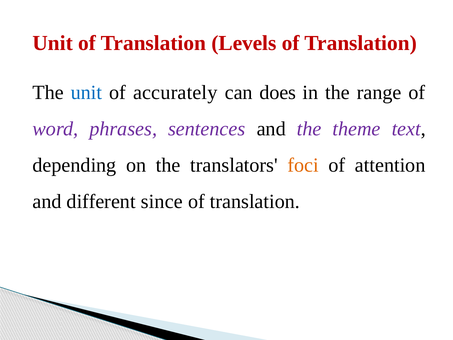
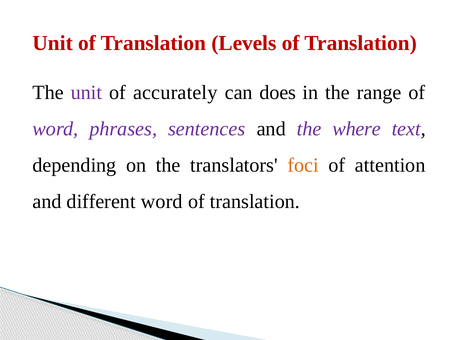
unit at (86, 92) colour: blue -> purple
theme: theme -> where
different since: since -> word
